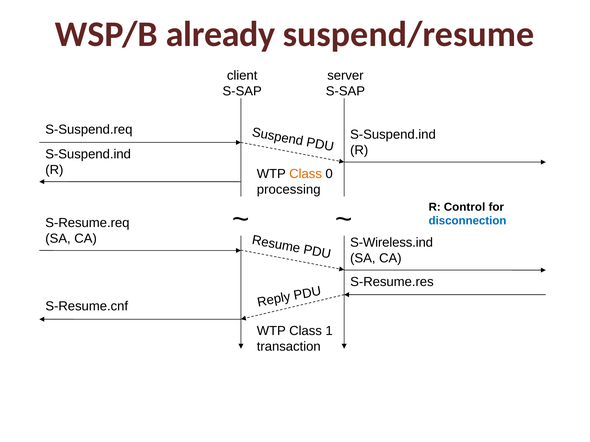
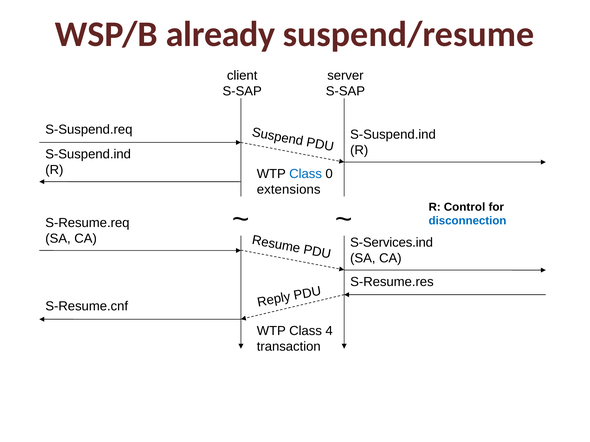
Class at (306, 174) colour: orange -> blue
processing: processing -> extensions
S-Wireless.ind: S-Wireless.ind -> S-Services.ind
1: 1 -> 4
